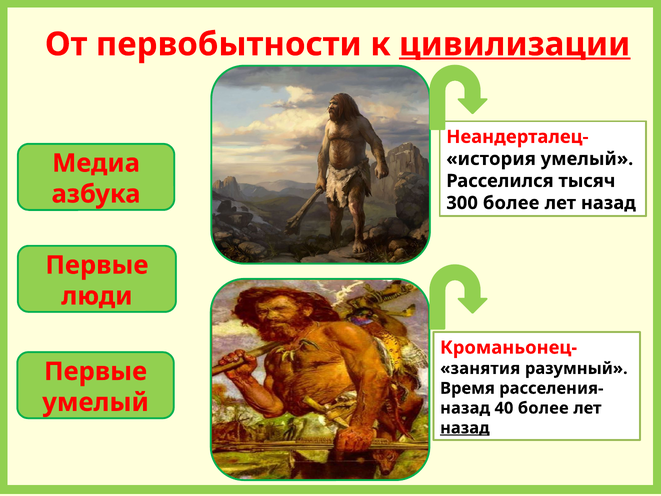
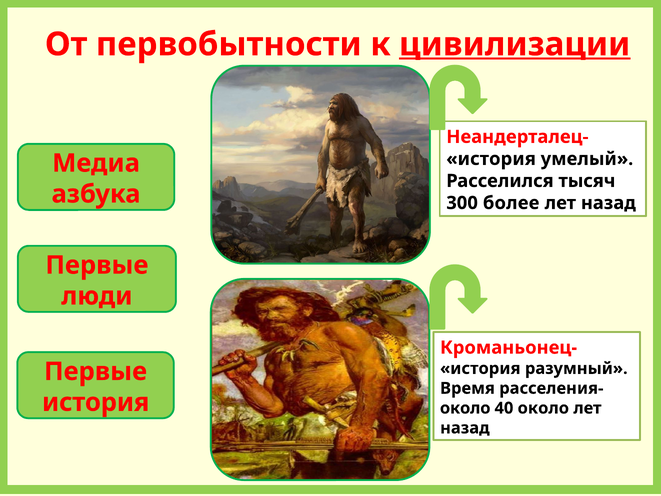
занятия at (480, 368): занятия -> история
умелый at (96, 402): умелый -> история
назад at (465, 408): назад -> около
40 более: более -> около
назад at (465, 428) underline: present -> none
